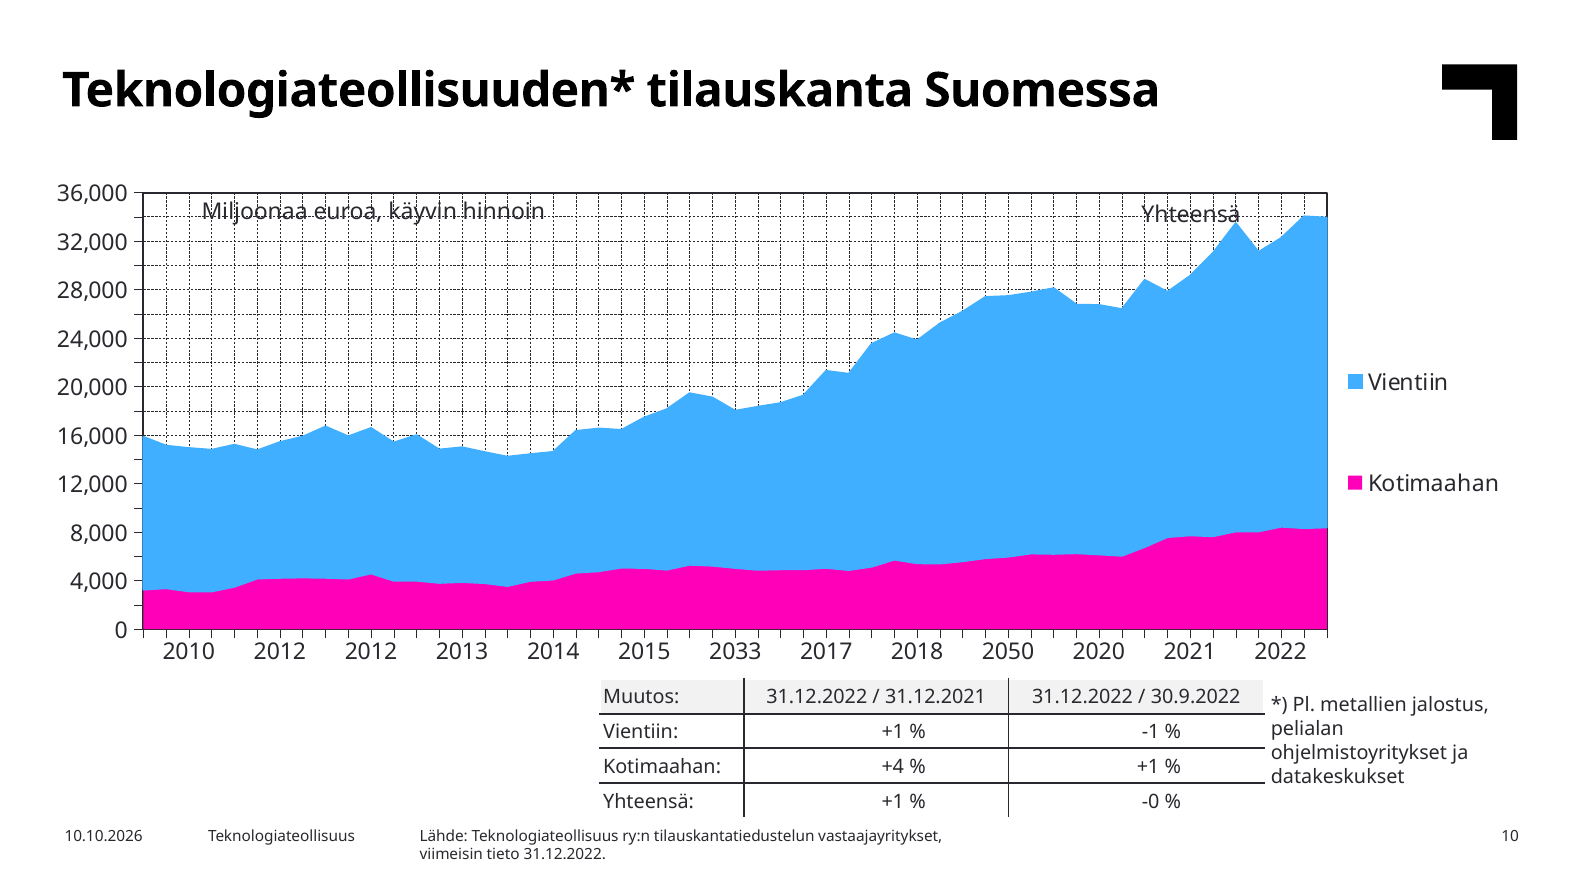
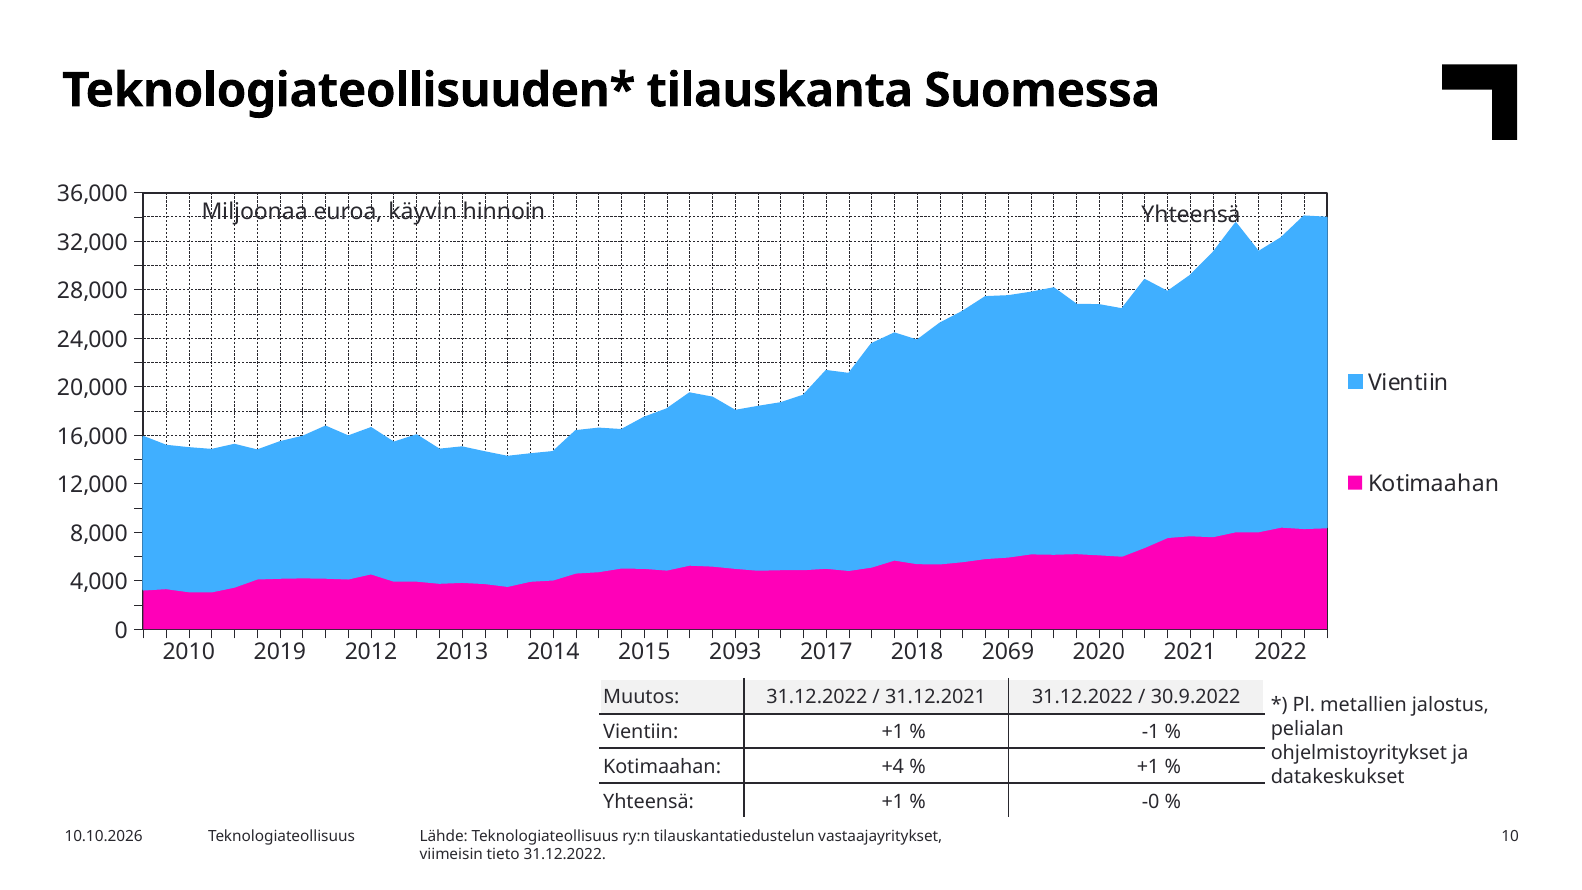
2010 2012: 2012 -> 2019
2033: 2033 -> 2093
2050: 2050 -> 2069
